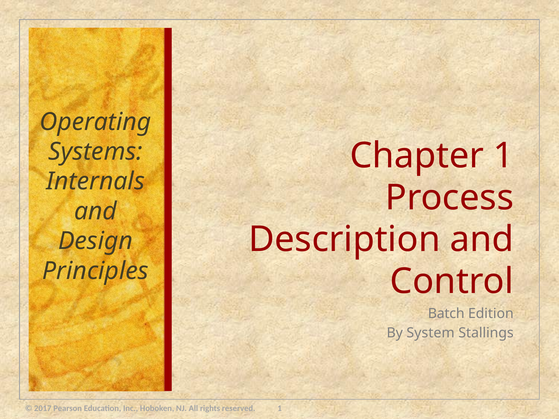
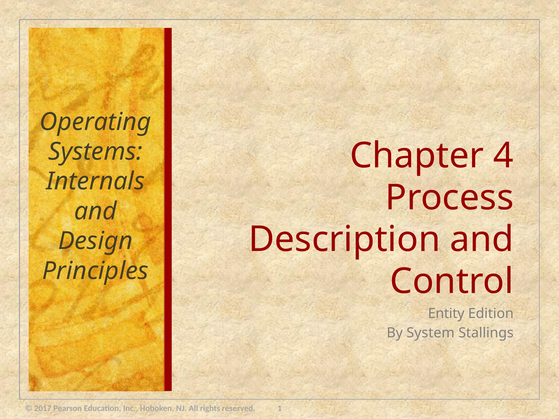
Chapter 1: 1 -> 4
Batch: Batch -> Entity
